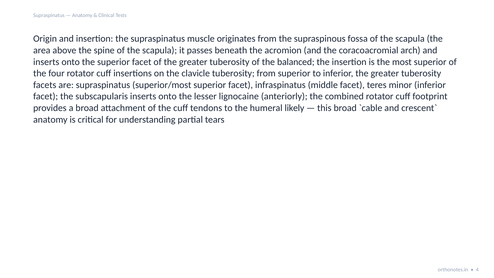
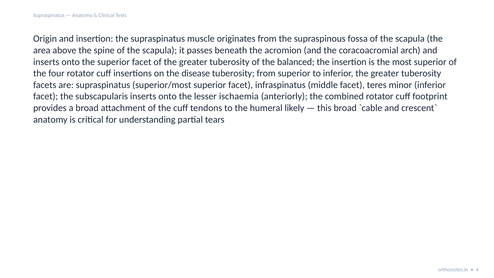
clavicle: clavicle -> disease
lignocaine: lignocaine -> ischaemia
